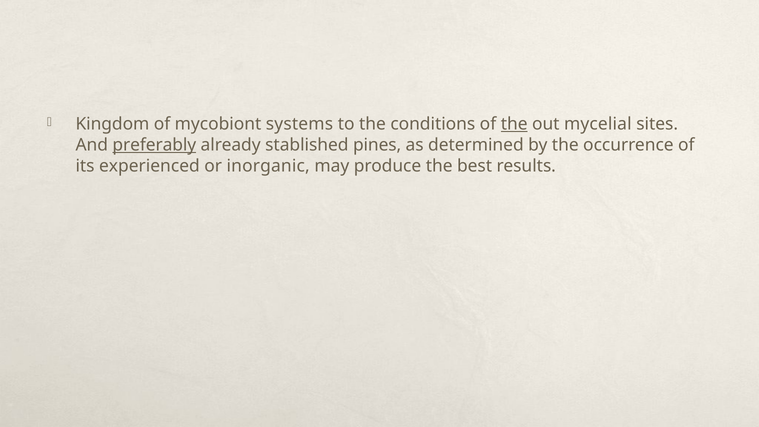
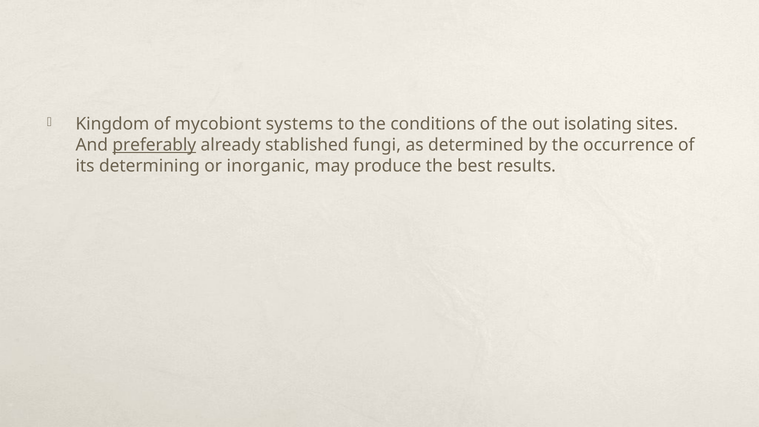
the at (514, 124) underline: present -> none
mycelial: mycelial -> isolating
pines: pines -> fungi
experienced: experienced -> determining
